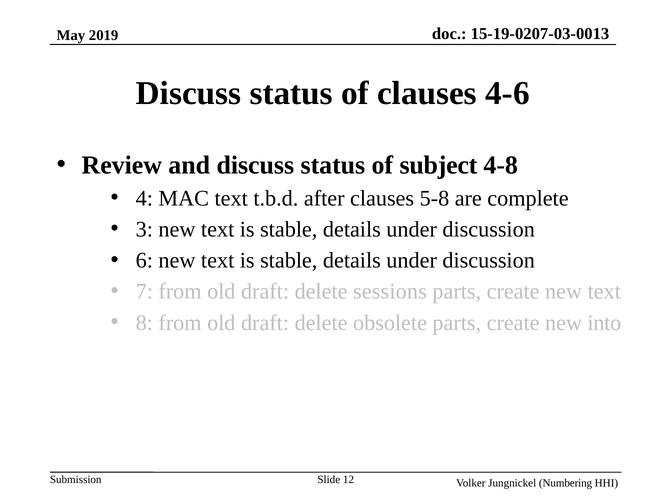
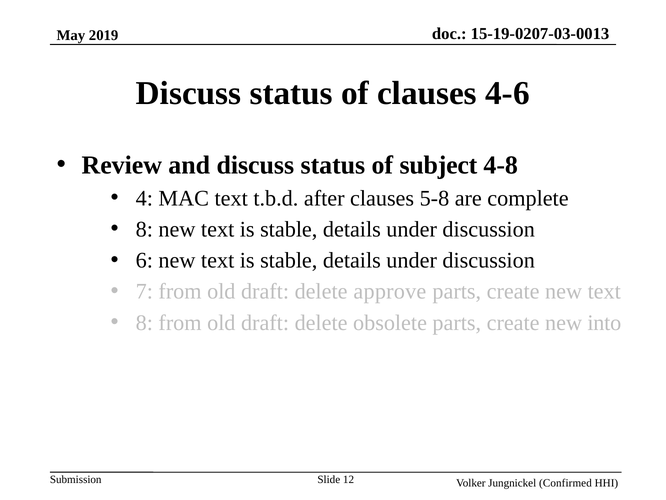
3 at (144, 229): 3 -> 8
sessions: sessions -> approve
Numbering: Numbering -> Confirmed
